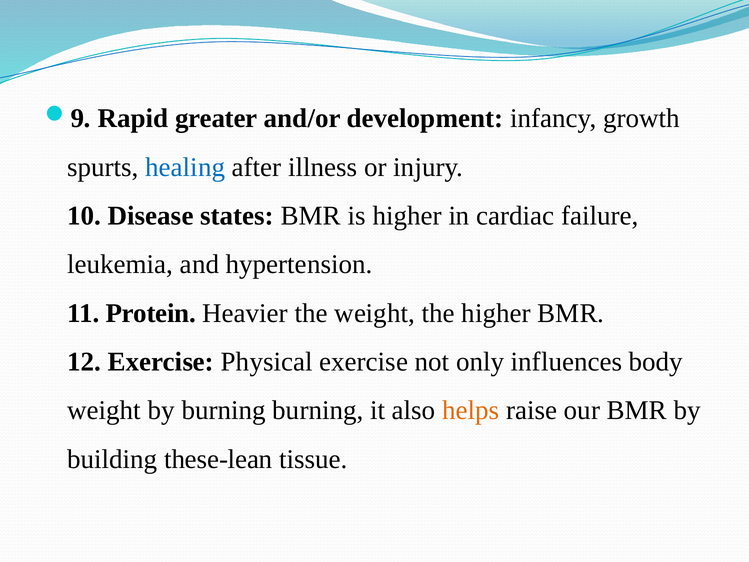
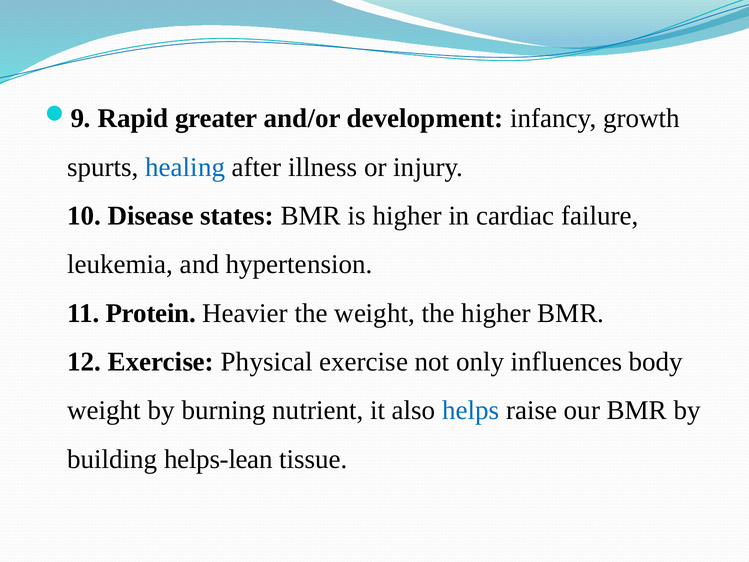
burning burning: burning -> nutrient
helps colour: orange -> blue
these-lean: these-lean -> helps-lean
